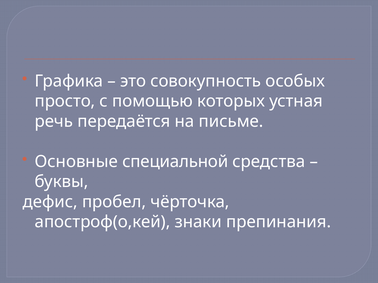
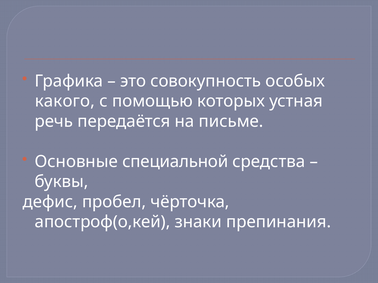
просто: просто -> какого
